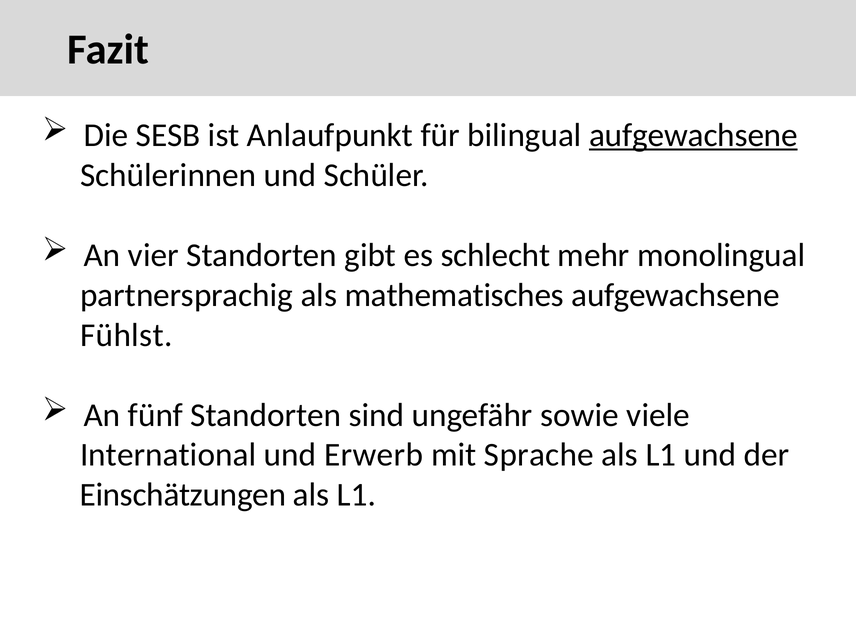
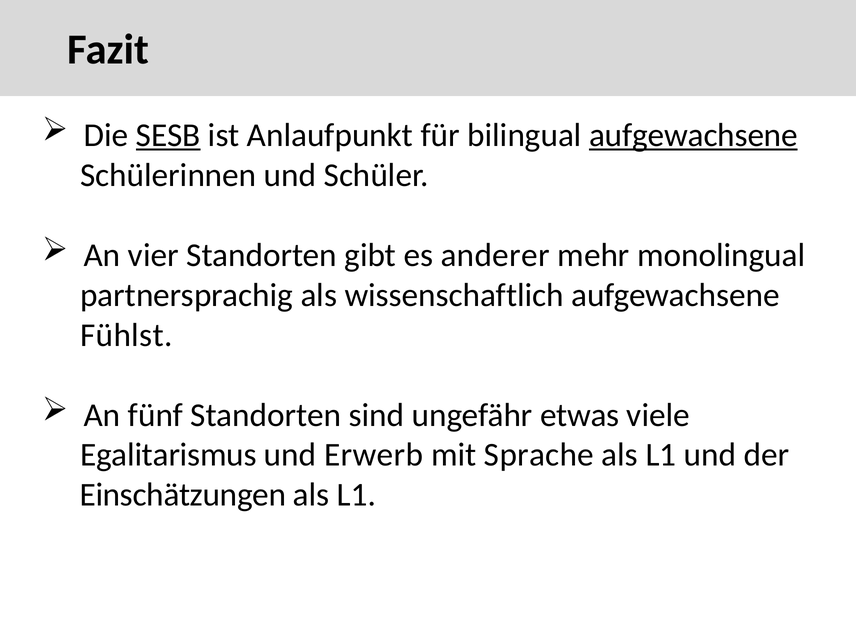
SESB underline: none -> present
schlecht: schlecht -> anderer
mathematisches: mathematisches -> wissenschaftlich
sowie: sowie -> etwas
International: International -> Egalitarismus
